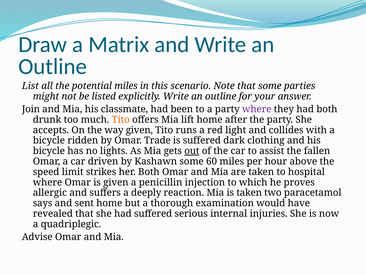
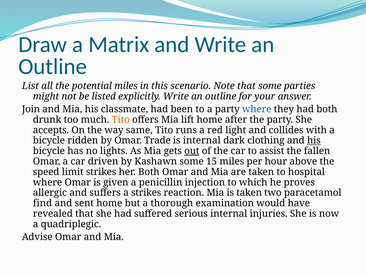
where at (257, 109) colour: purple -> blue
way given: given -> same
is suffered: suffered -> internal
his at (314, 140) underline: none -> present
60: 60 -> 15
a deeply: deeply -> strikes
says: says -> find
